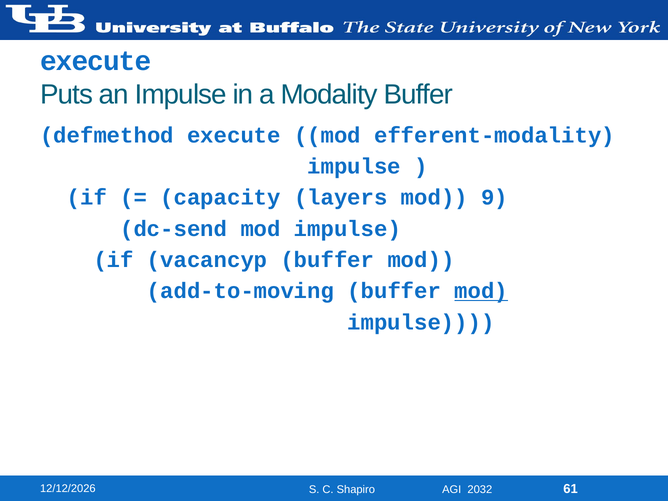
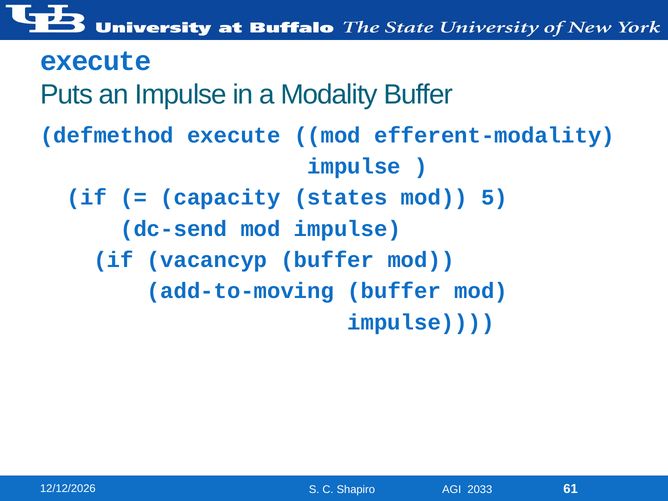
layers: layers -> states
9: 9 -> 5
mod at (481, 291) underline: present -> none
2032: 2032 -> 2033
